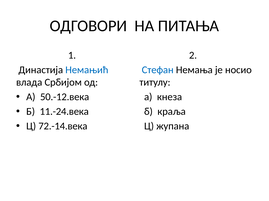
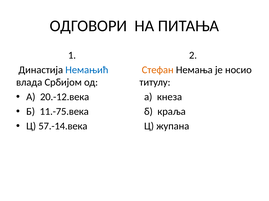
Стефан colour: blue -> orange
50.-12.века: 50.-12.века -> 20.-12.века
11.-24.века: 11.-24.века -> 11.-75.века
72.-14.века: 72.-14.века -> 57.-14.века
